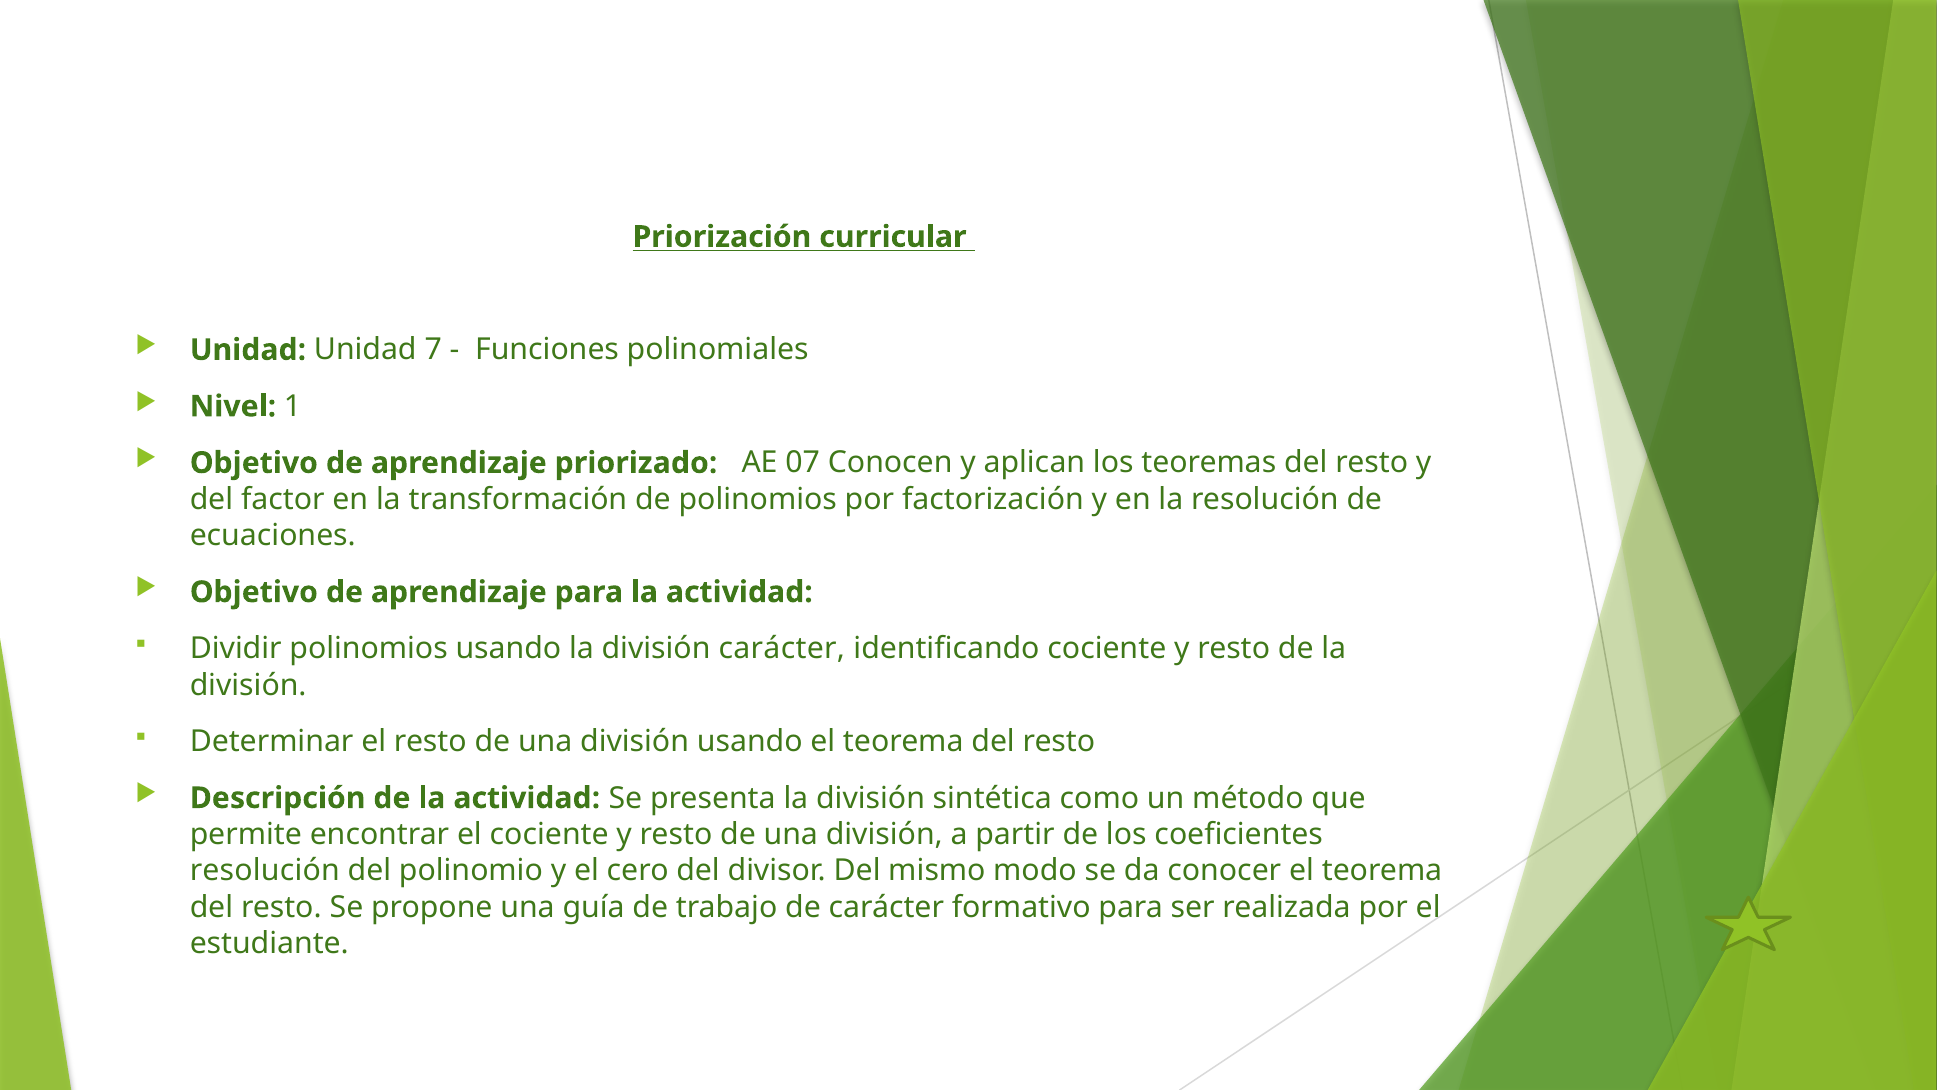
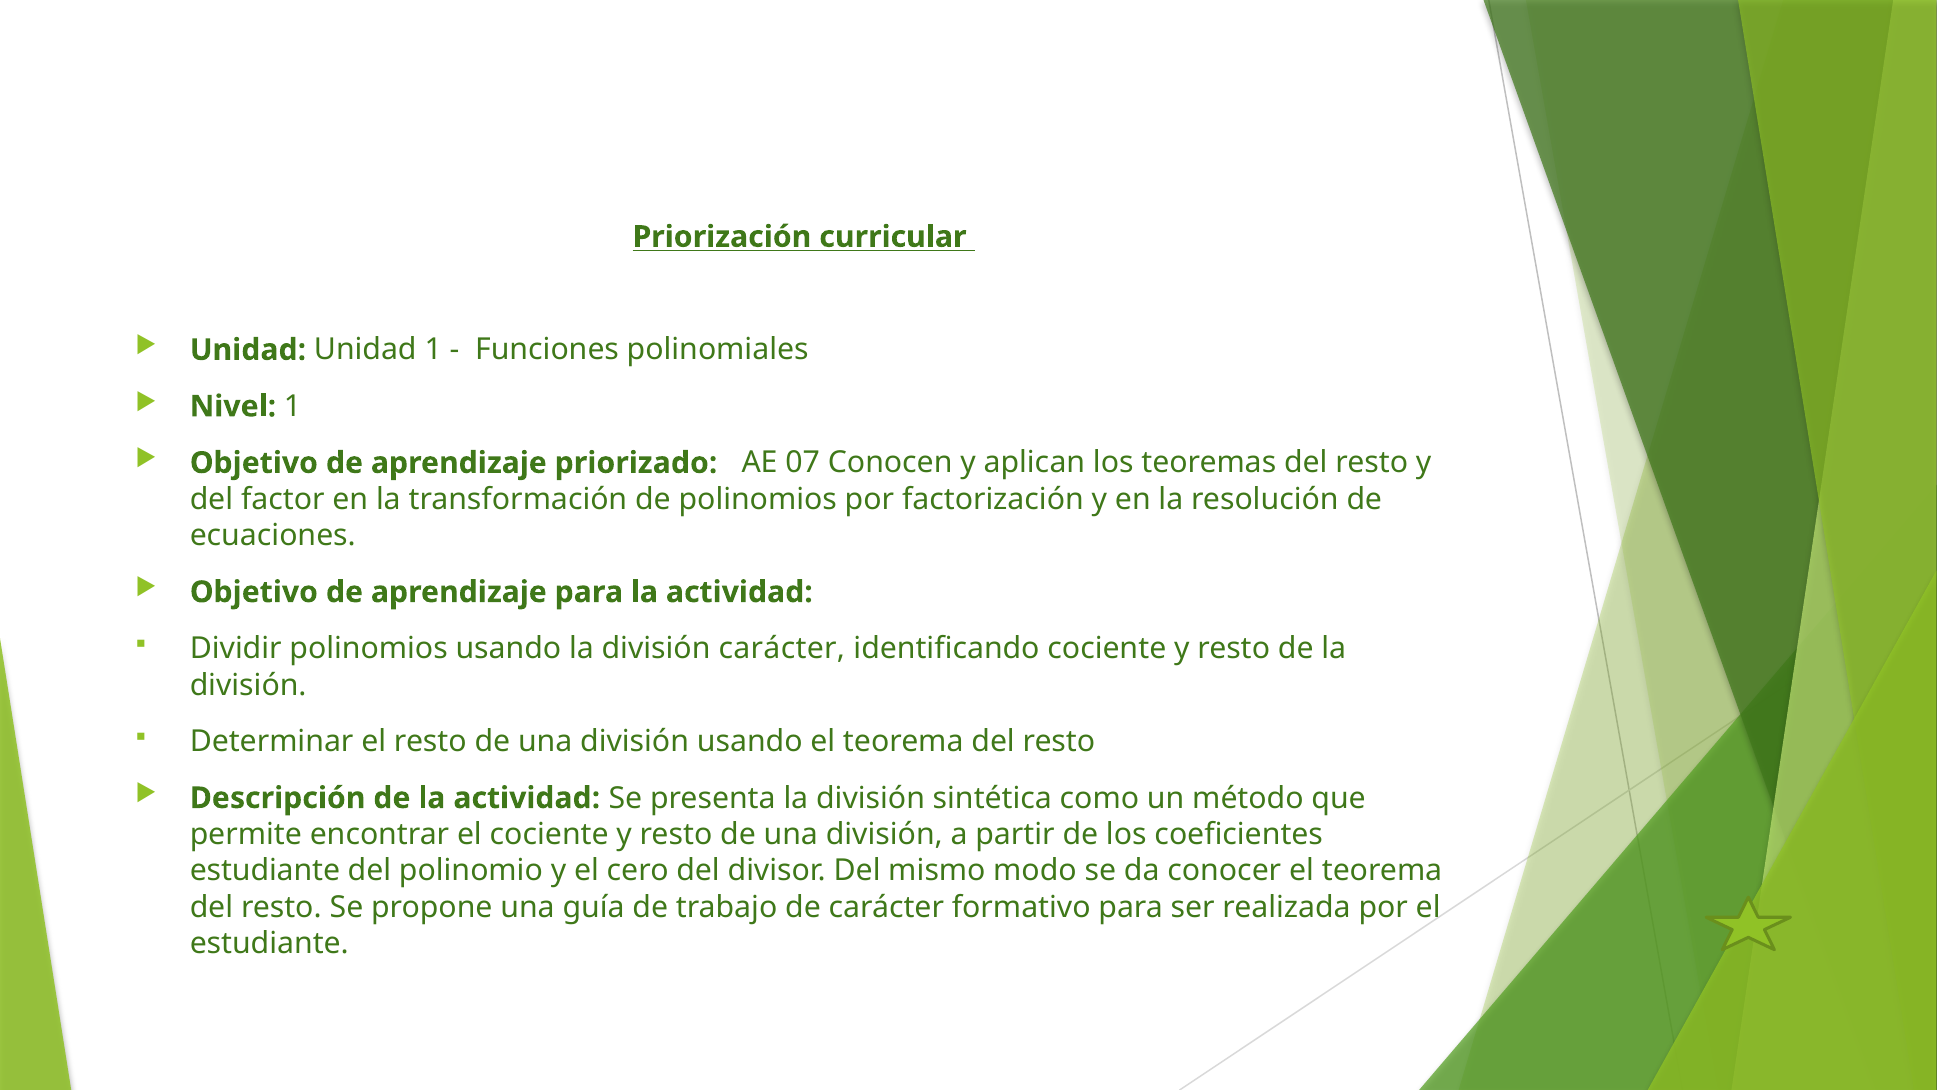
Unidad 7: 7 -> 1
resolución at (265, 870): resolución -> estudiante
